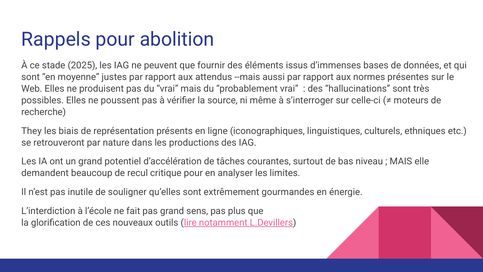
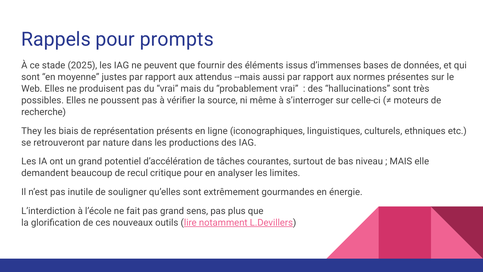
abolition: abolition -> prompts
